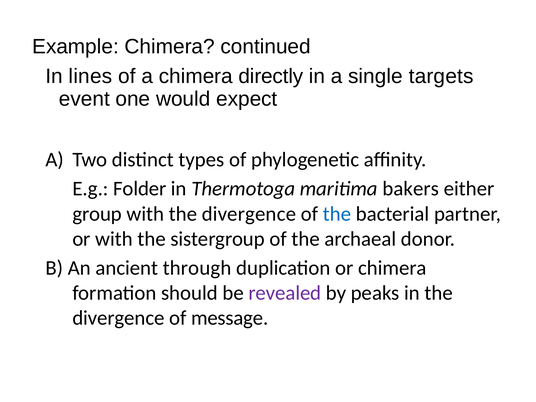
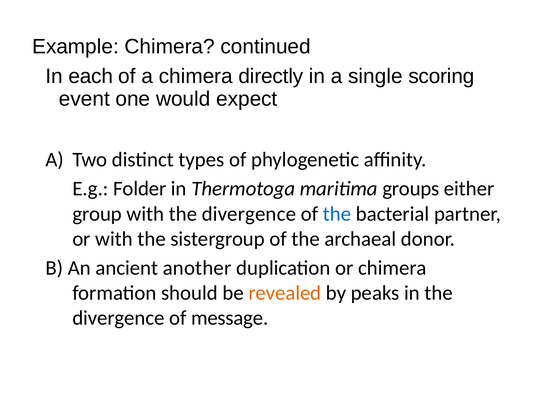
lines: lines -> each
targets: targets -> scoring
bakers: bakers -> groups
through: through -> another
revealed colour: purple -> orange
